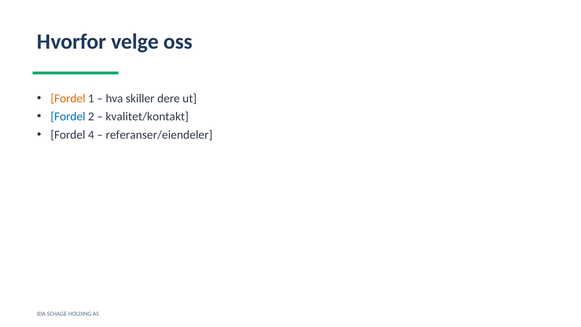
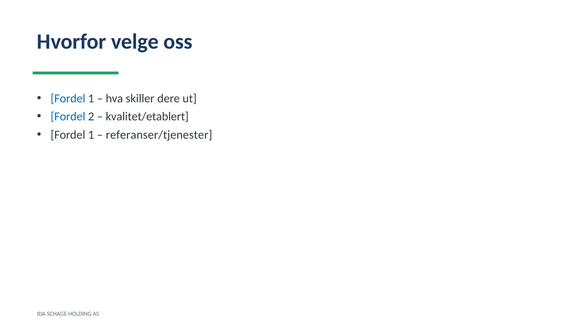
Fordel at (68, 98) colour: orange -> blue
kvalitet/kontakt: kvalitet/kontakt -> kvalitet/etablert
4 at (91, 135): 4 -> 1
referanser/eiendeler: referanser/eiendeler -> referanser/tjenester
